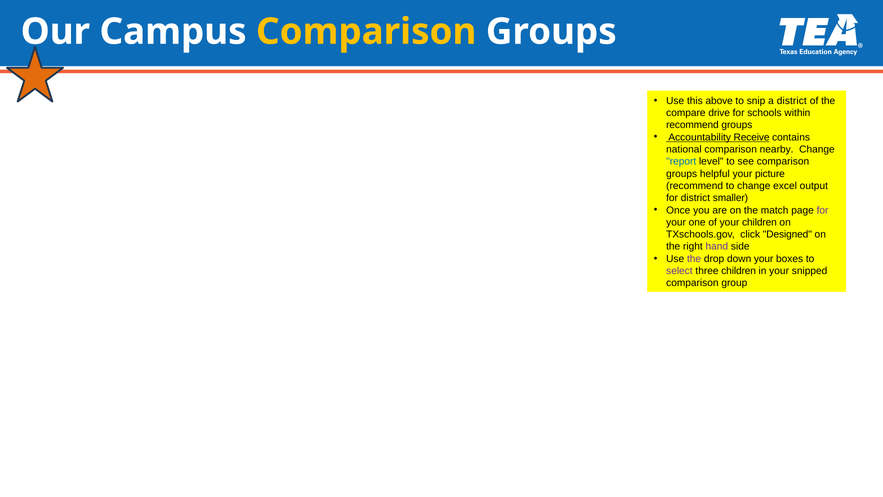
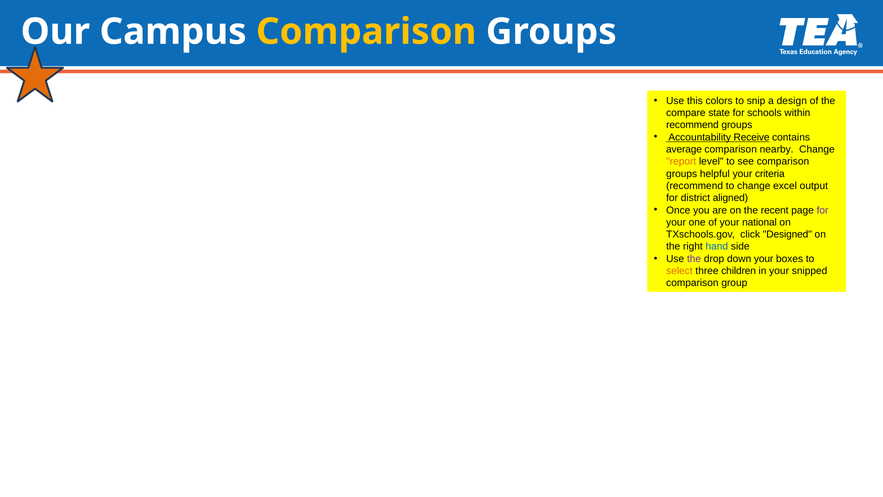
above: above -> colors
a district: district -> design
drive: drive -> state
national: national -> average
report colour: blue -> orange
picture: picture -> criteria
smaller: smaller -> aligned
match: match -> recent
your children: children -> national
hand colour: purple -> blue
select colour: purple -> orange
